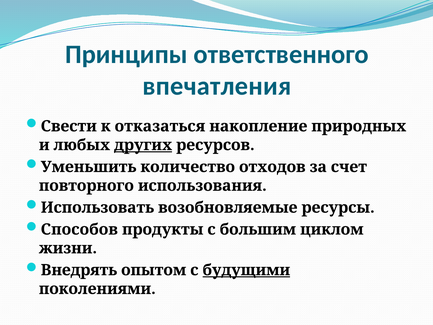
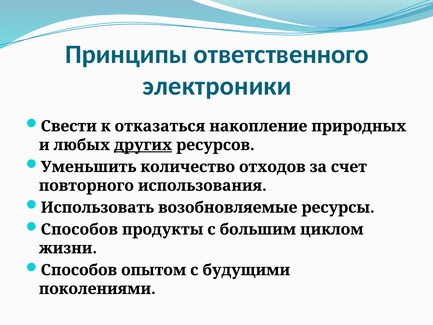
впечатления: впечатления -> электроники
Внедрять at (79, 270): Внедрять -> Способов
будущими underline: present -> none
